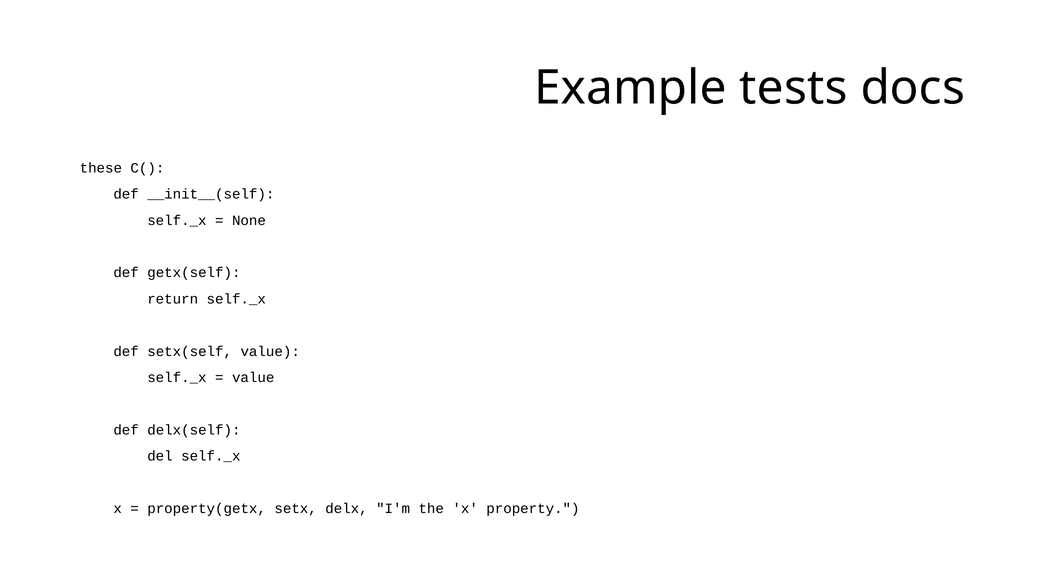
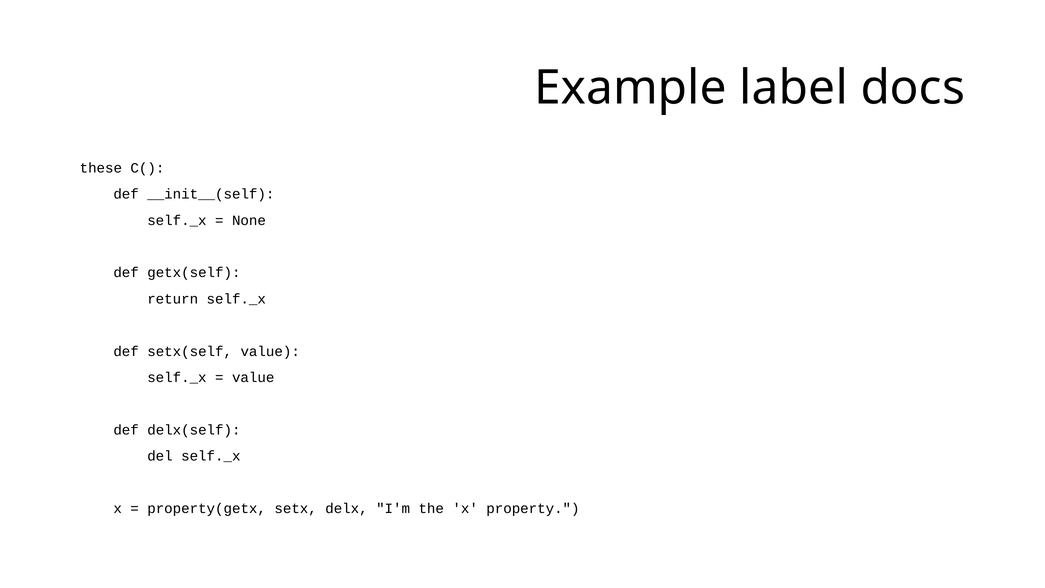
tests: tests -> label
